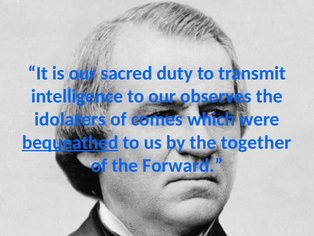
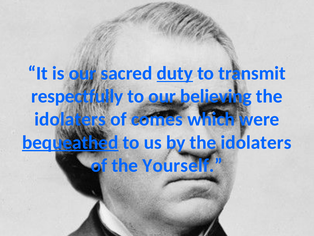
duty underline: none -> present
intelligence: intelligence -> respectfully
observes: observes -> believing
by the together: together -> idolaters
Forward: Forward -> Yourself
